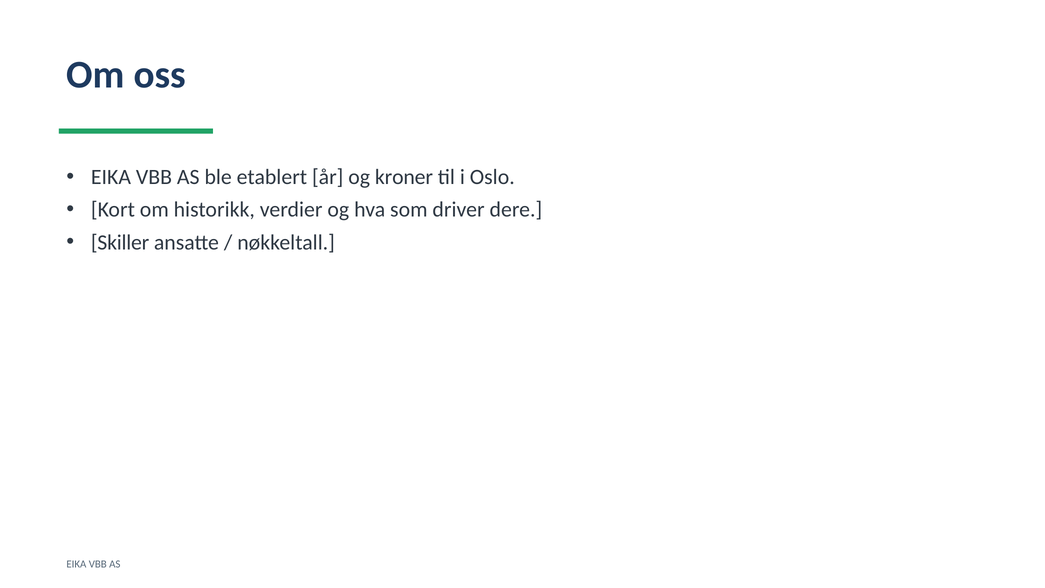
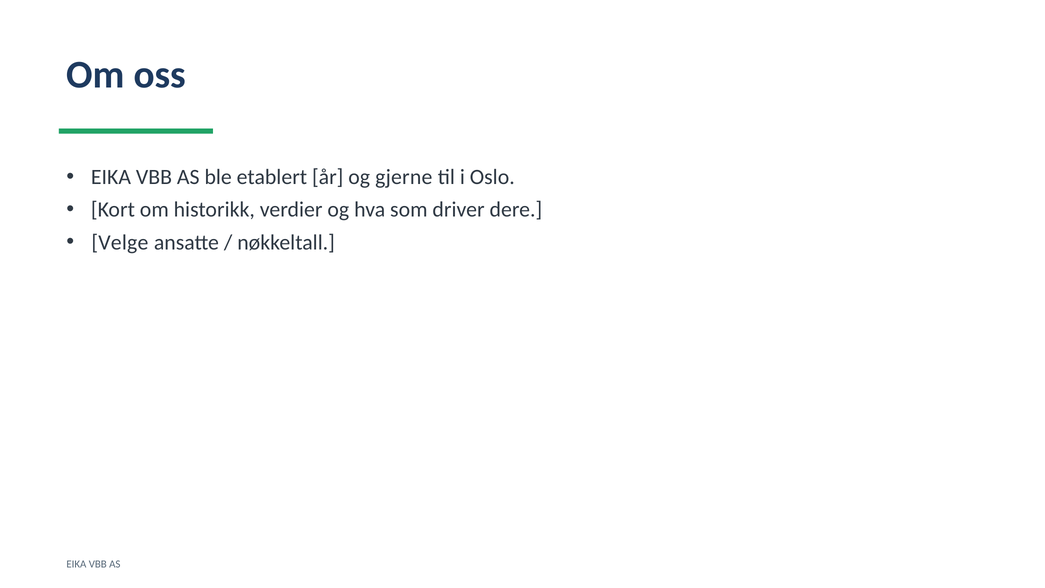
kroner: kroner -> gjerne
Skiller: Skiller -> Velge
